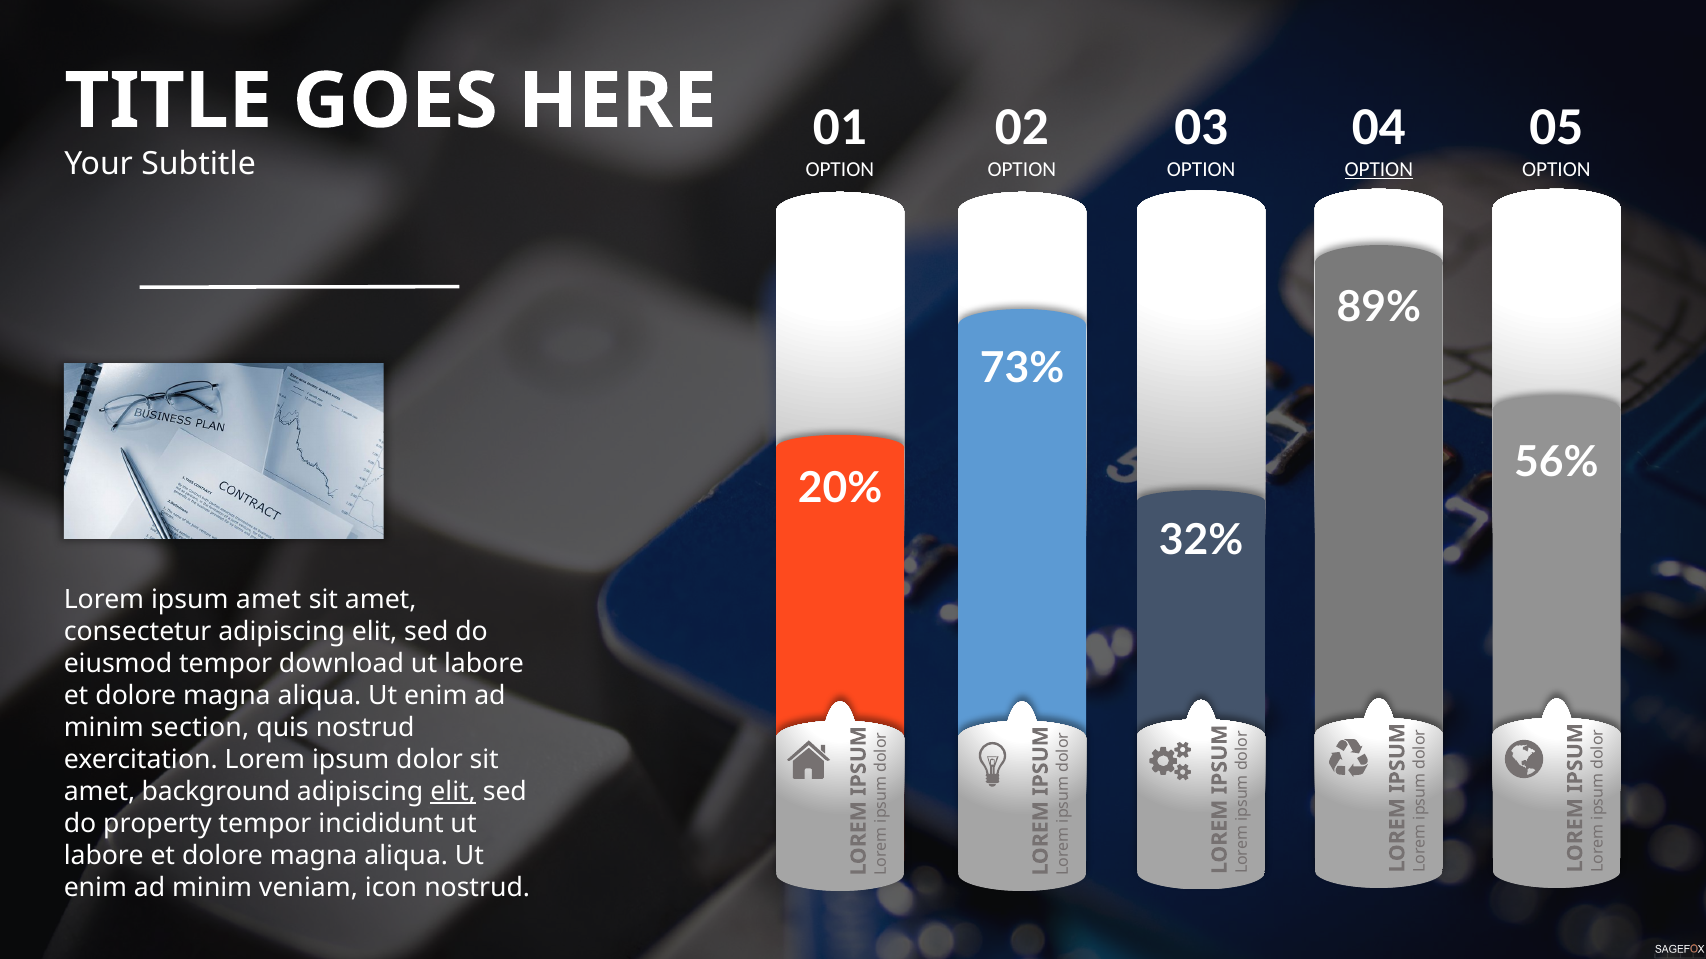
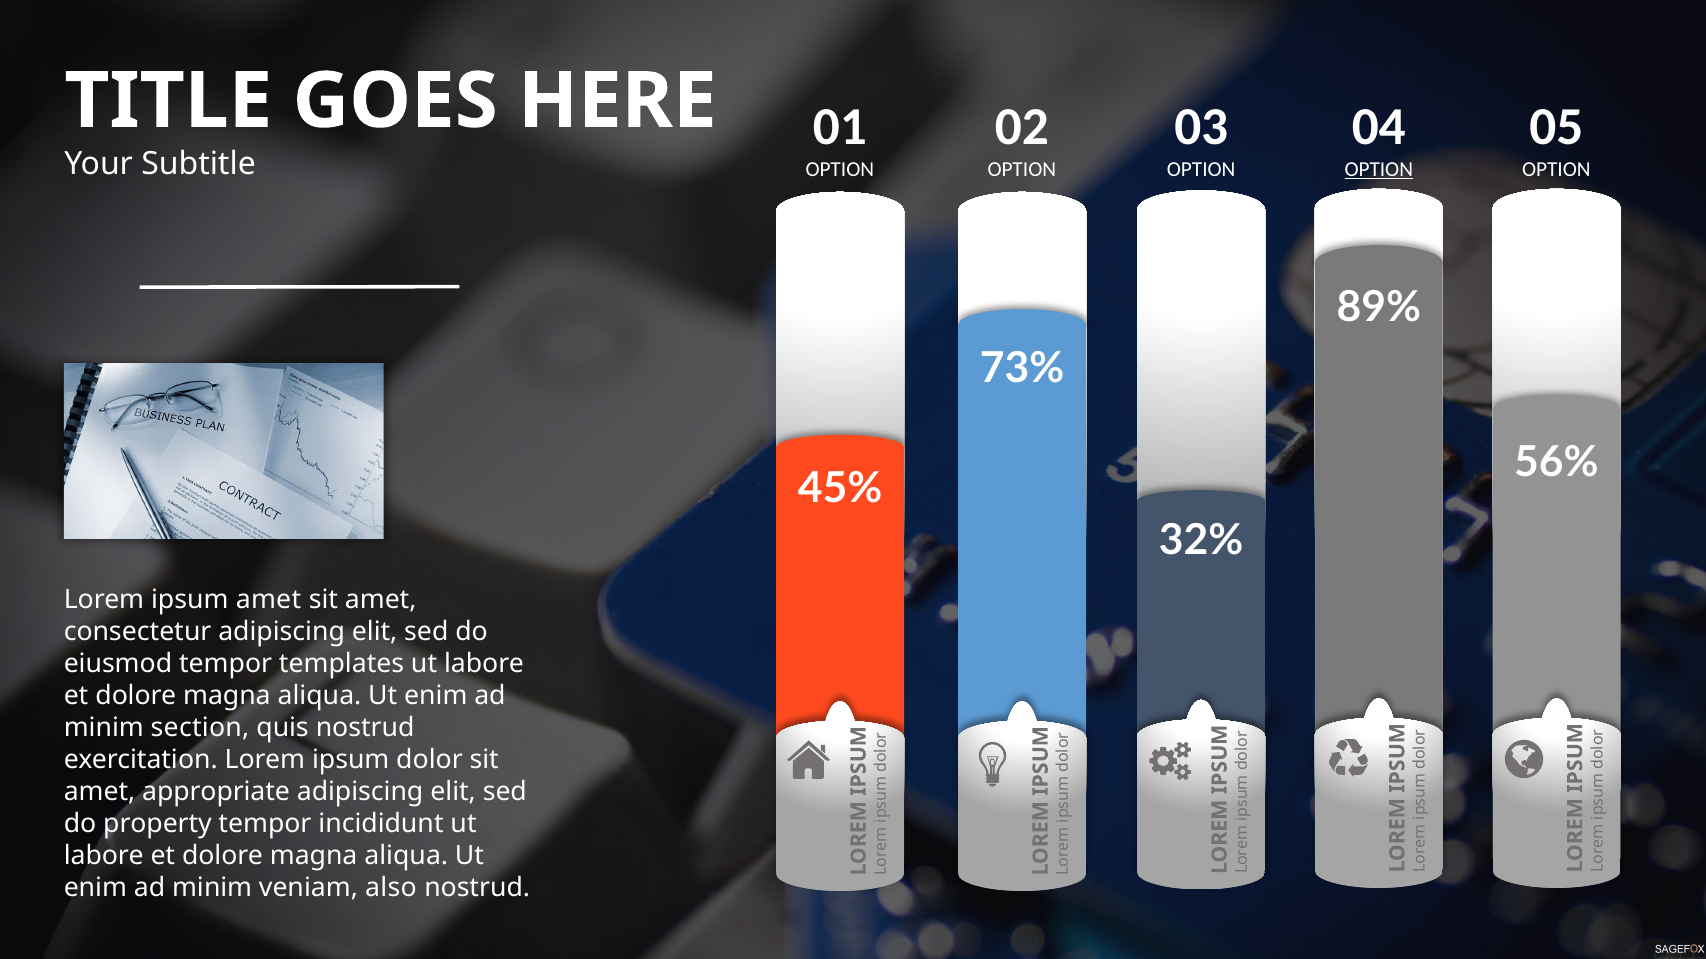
20%: 20% -> 45%
download: download -> templates
background: background -> appropriate
elit at (453, 792) underline: present -> none
icon: icon -> also
